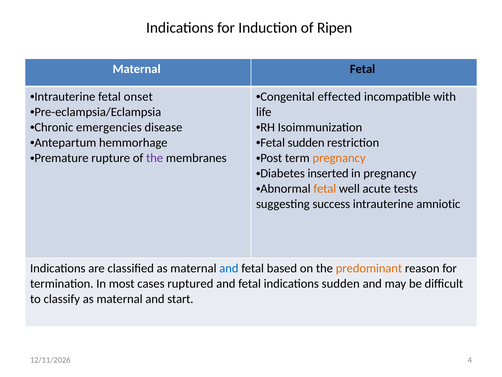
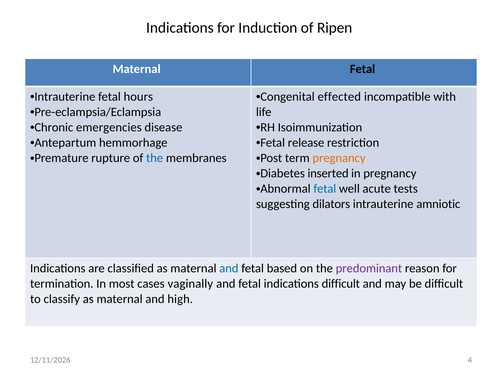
onset: onset -> hours
Fetal sudden: sudden -> release
the at (155, 158) colour: purple -> blue
fetal at (325, 189) colour: orange -> blue
success: success -> dilators
predominant colour: orange -> purple
ruptured: ruptured -> vaginally
indications sudden: sudden -> difficult
start: start -> high
